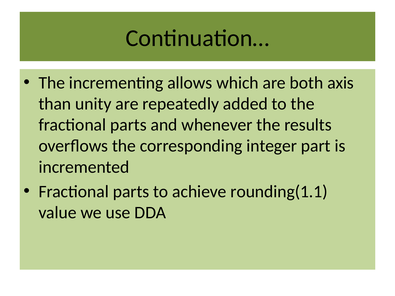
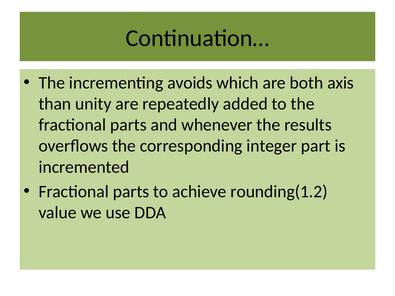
allows: allows -> avoids
rounding(1.1: rounding(1.1 -> rounding(1.2
